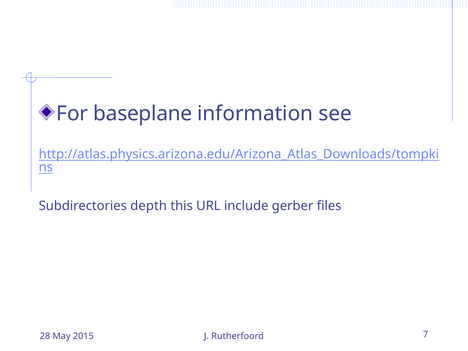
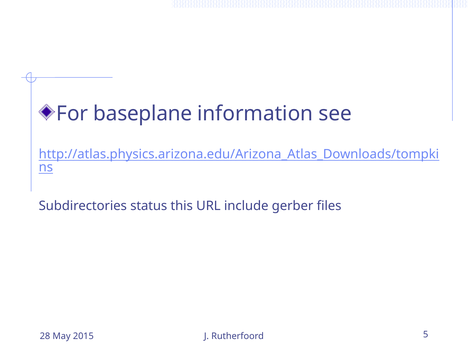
depth: depth -> status
7: 7 -> 5
